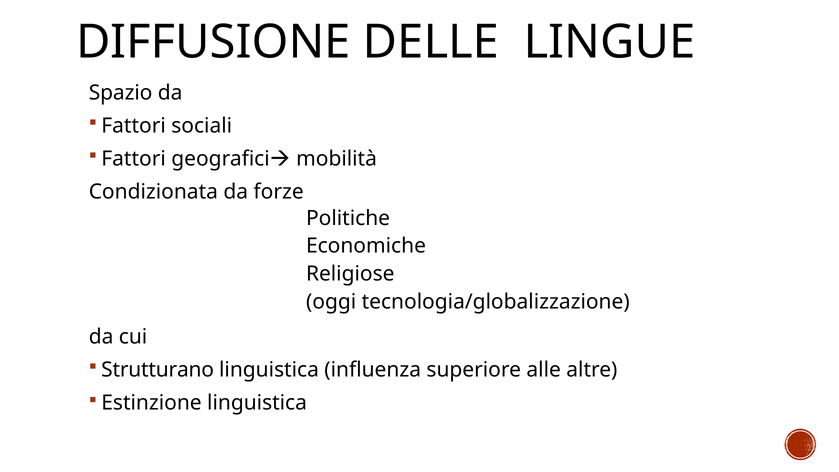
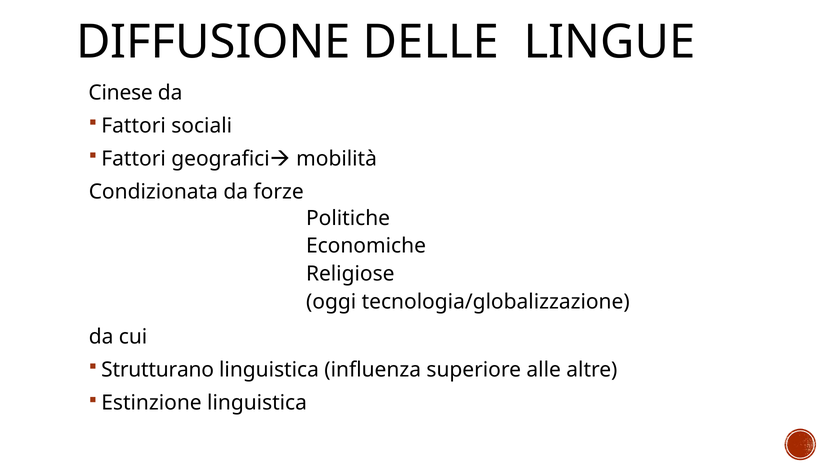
Spazio: Spazio -> Cinese
